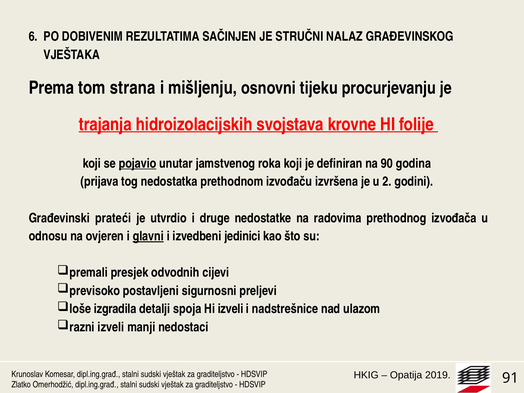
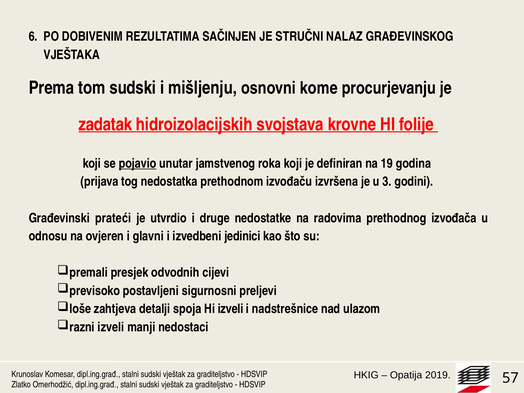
tom strana: strana -> sudski
tijeku: tijeku -> kome
trajanja: trajanja -> zadatak
90: 90 -> 19
2: 2 -> 3
glavni underline: present -> none
izgradila: izgradila -> zahtjeva
91: 91 -> 57
